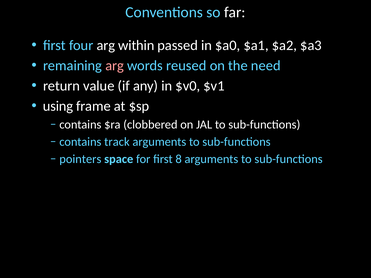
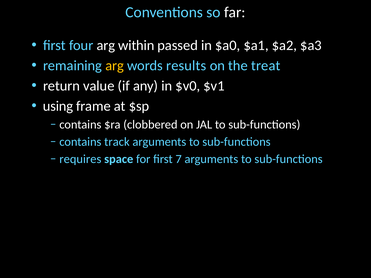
arg at (115, 66) colour: pink -> yellow
reused: reused -> results
need: need -> treat
pointers: pointers -> requires
8: 8 -> 7
